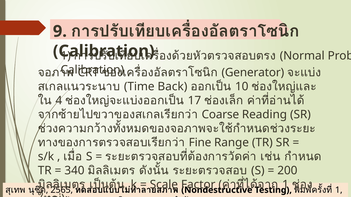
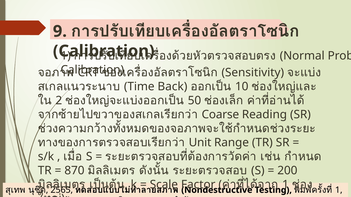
Generator: Generator -> Sensitivity
4: 4 -> 2
17: 17 -> 50
Fine: Fine -> Unit
340: 340 -> 870
